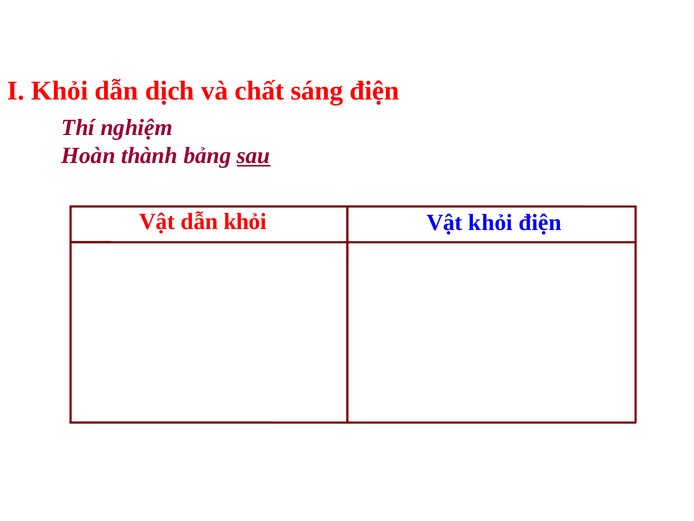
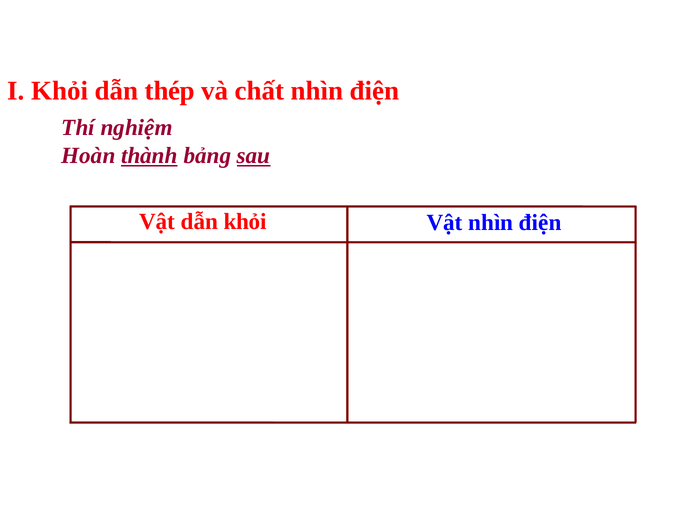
dịch: dịch -> thép
chất sáng: sáng -> nhìn
thành underline: none -> present
Vật khỏi: khỏi -> nhìn
